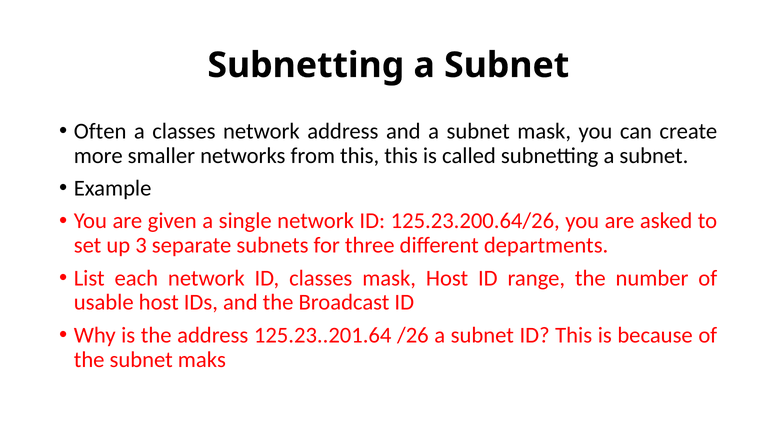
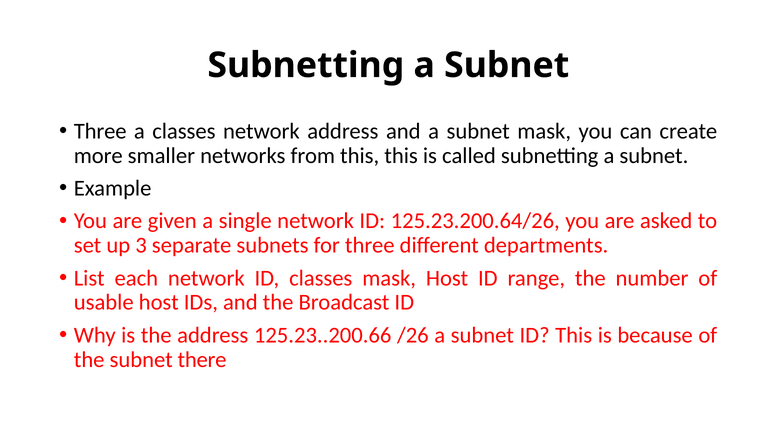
Often at (100, 131): Often -> Three
125.23..201.64: 125.23..201.64 -> 125.23..200.66
maks: maks -> there
